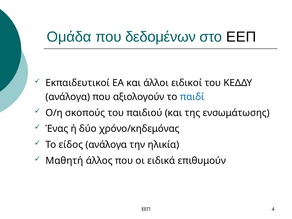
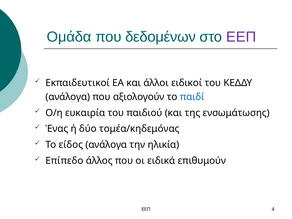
ΕΕΠ at (241, 37) colour: black -> purple
σκοπούς: σκοπούς -> ευκαιρία
χρόνο/κηδεμόνας: χρόνο/κηδεμόνας -> τομέα/κηδεμόνας
Μαθητή: Μαθητή -> Επίπεδο
